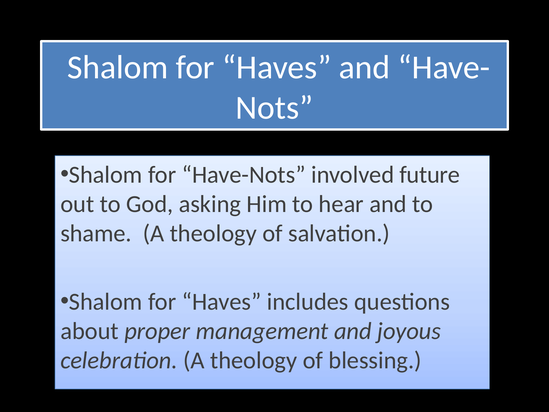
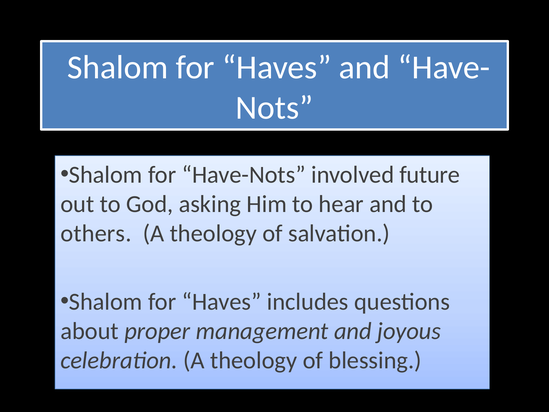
shame: shame -> others
